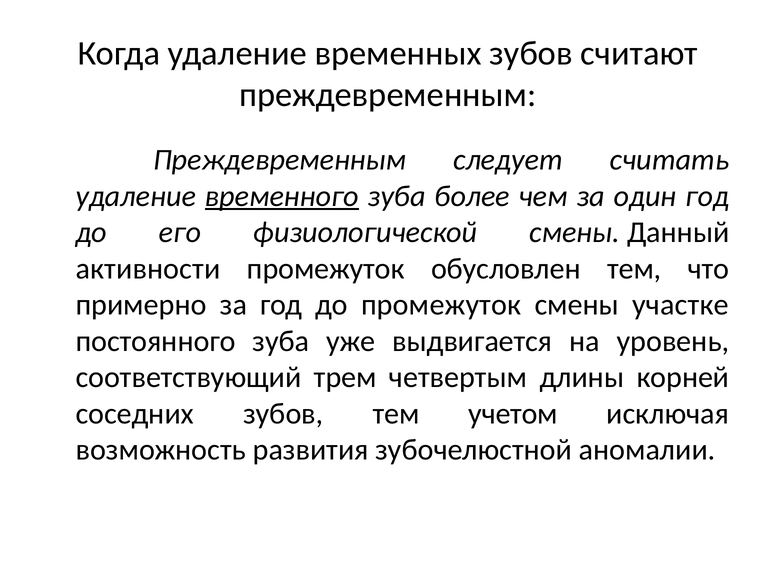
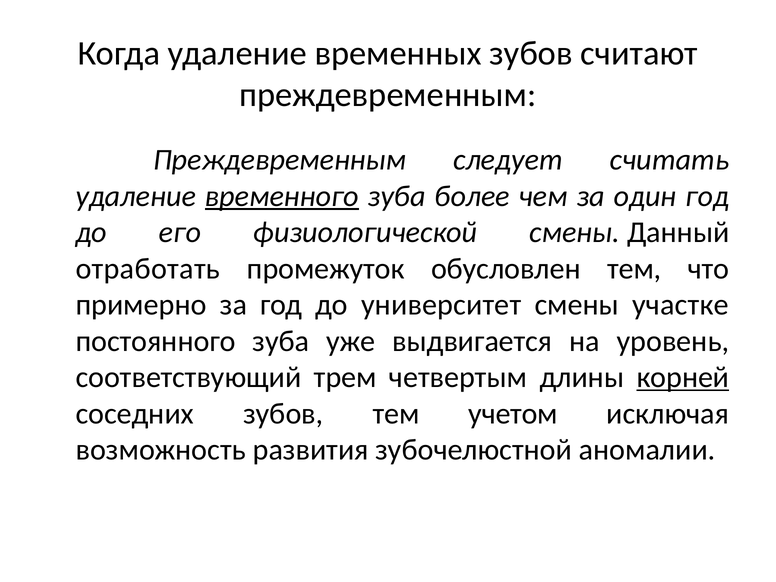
активности: активности -> отработать
до промежуток: промежуток -> университет
корней underline: none -> present
